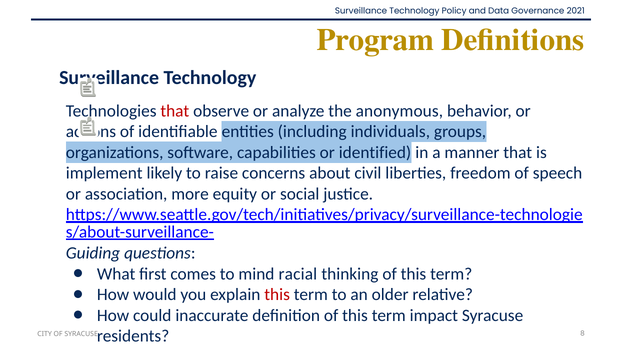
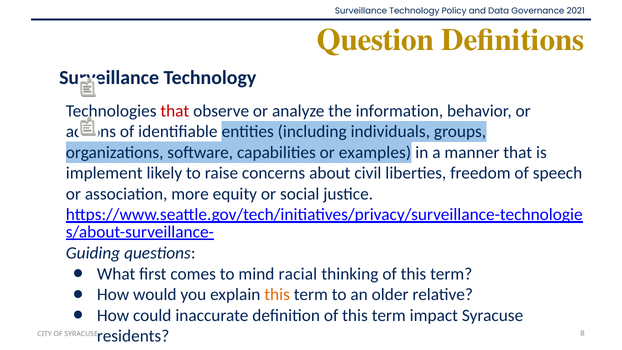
Program: Program -> Question
anonymous: anonymous -> information
identified: identified -> examples
this at (277, 294) colour: red -> orange
